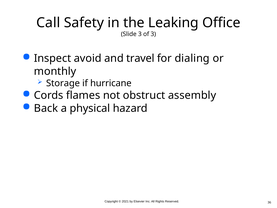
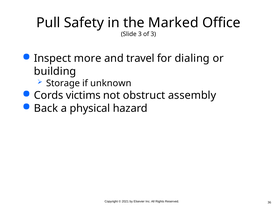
Call: Call -> Pull
Leaking: Leaking -> Marked
avoid: avoid -> more
monthly: monthly -> building
hurricane: hurricane -> unknown
flames: flames -> victims
